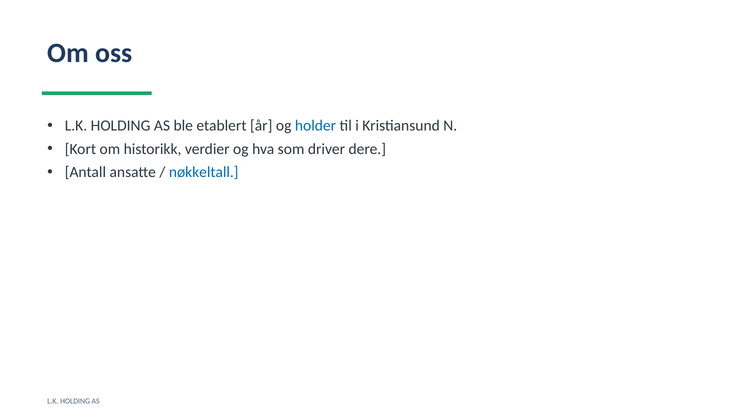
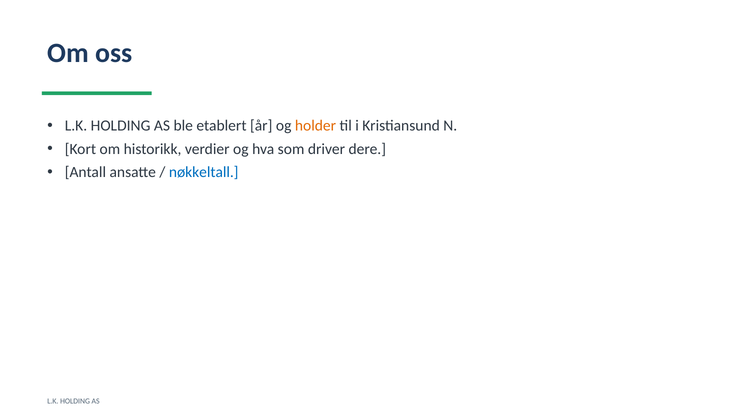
holder colour: blue -> orange
